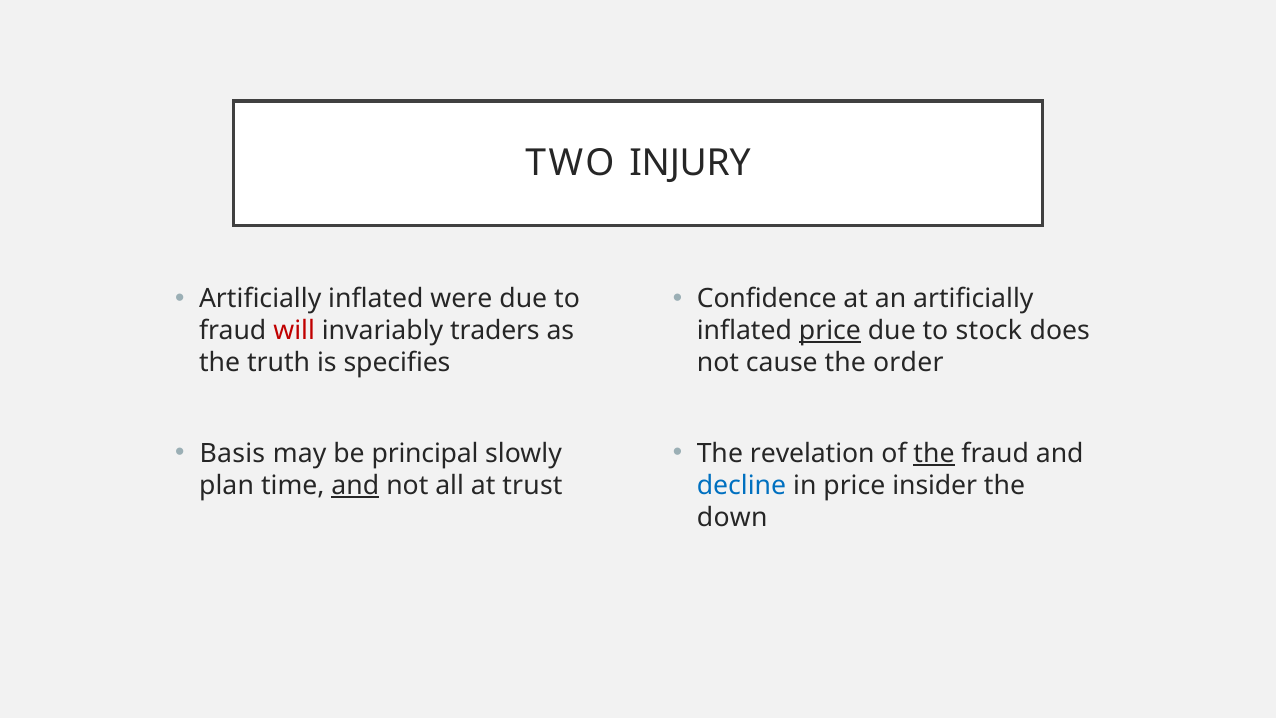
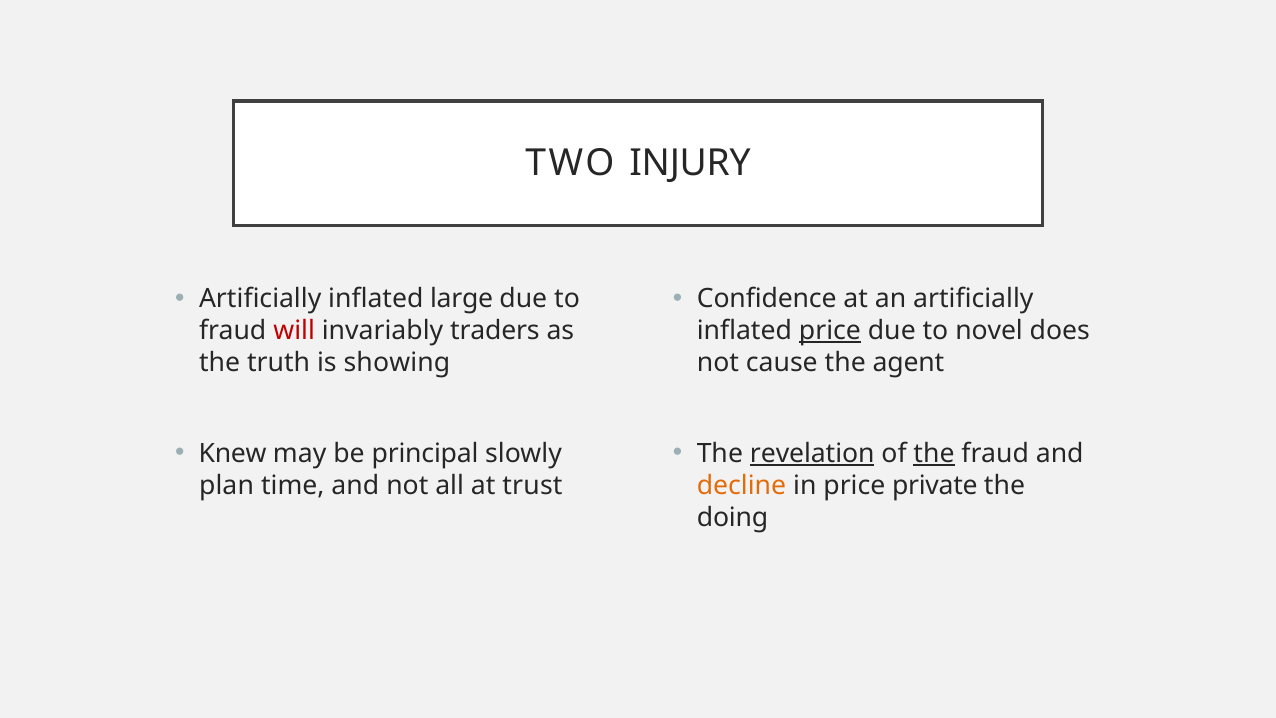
were: were -> large
stock: stock -> novel
specifies: specifies -> showing
order: order -> agent
Basis: Basis -> Knew
revelation underline: none -> present
and at (355, 485) underline: present -> none
decline colour: blue -> orange
insider: insider -> private
down: down -> doing
